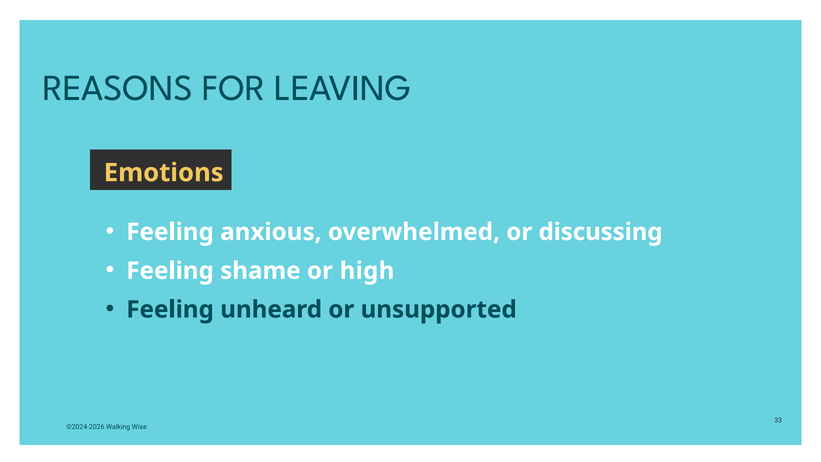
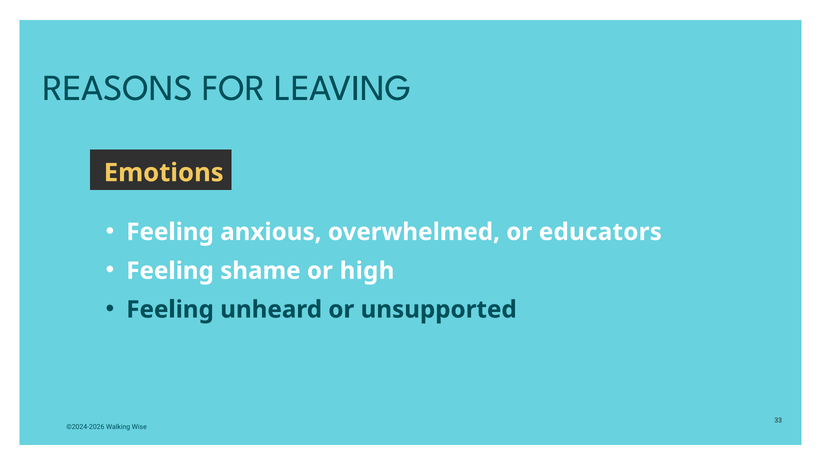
discussing: discussing -> educators
